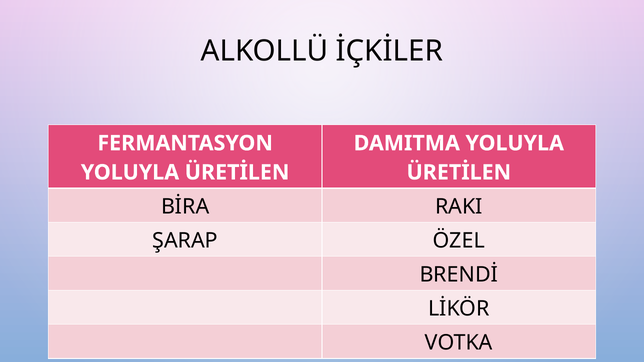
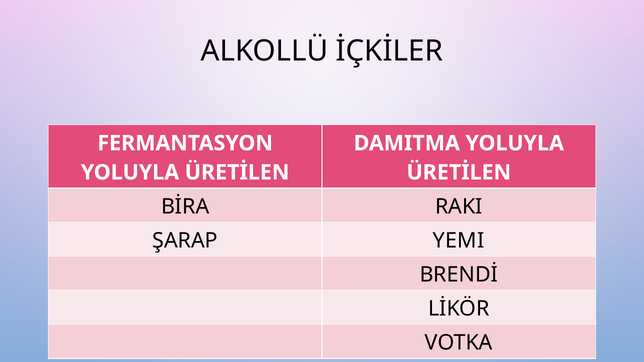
ÖZEL: ÖZEL -> YEMI
